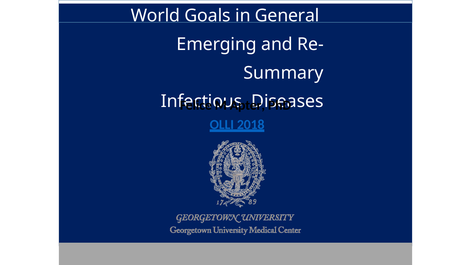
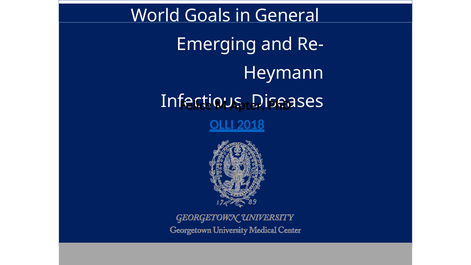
Summary: Summary -> Heymann
